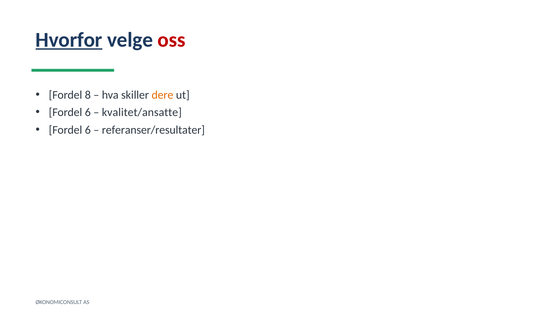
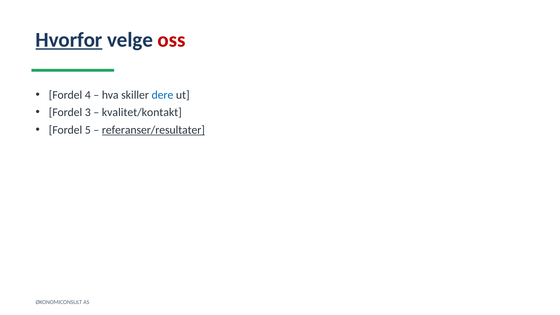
8: 8 -> 4
dere colour: orange -> blue
6 at (88, 112): 6 -> 3
kvalitet/ansatte: kvalitet/ansatte -> kvalitet/kontakt
6 at (88, 130): 6 -> 5
referanser/resultater underline: none -> present
